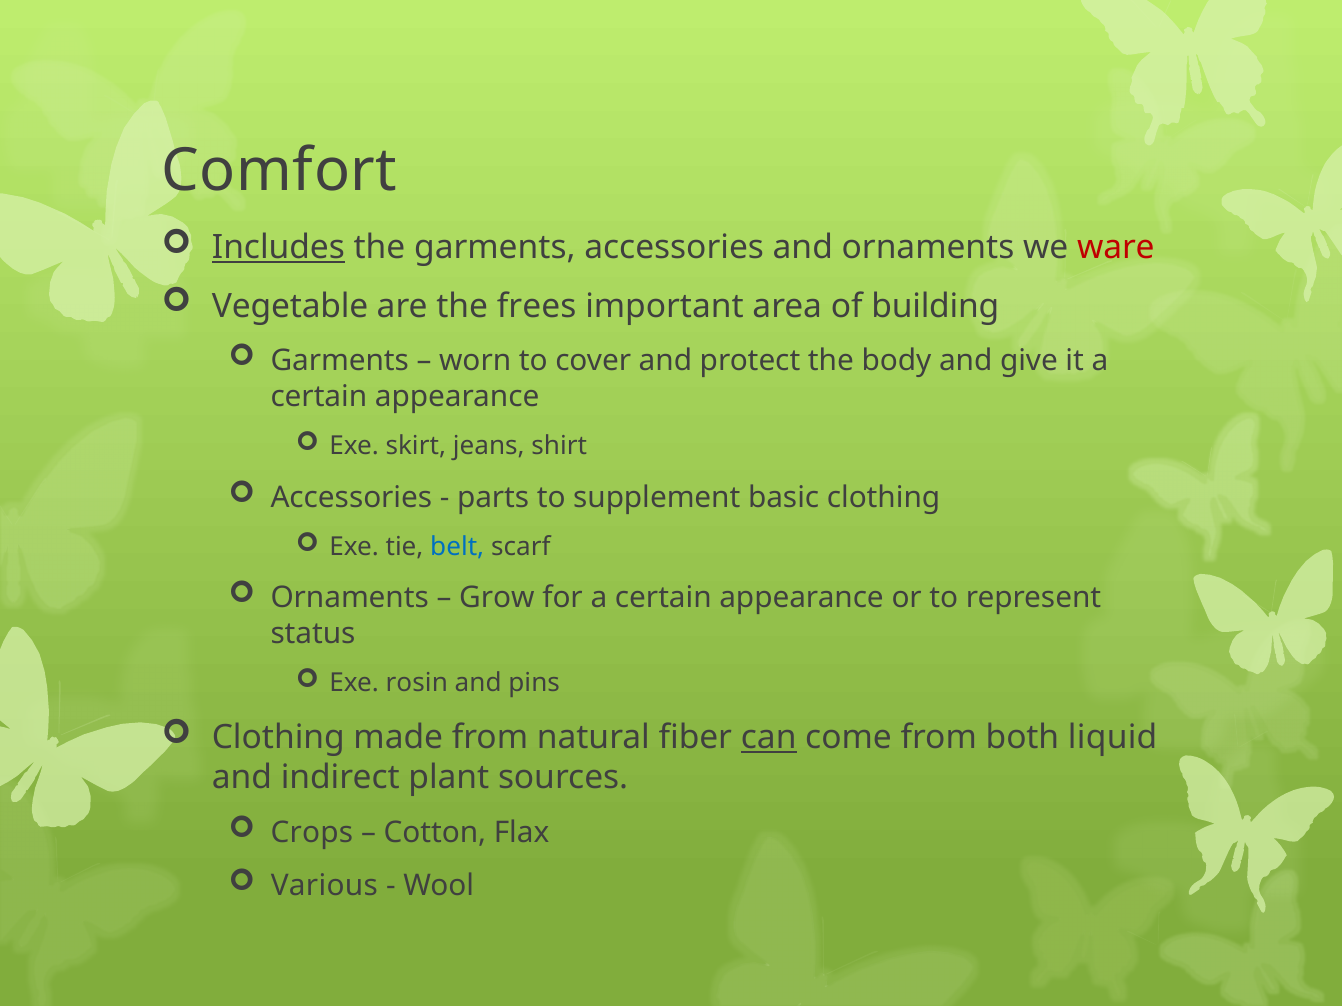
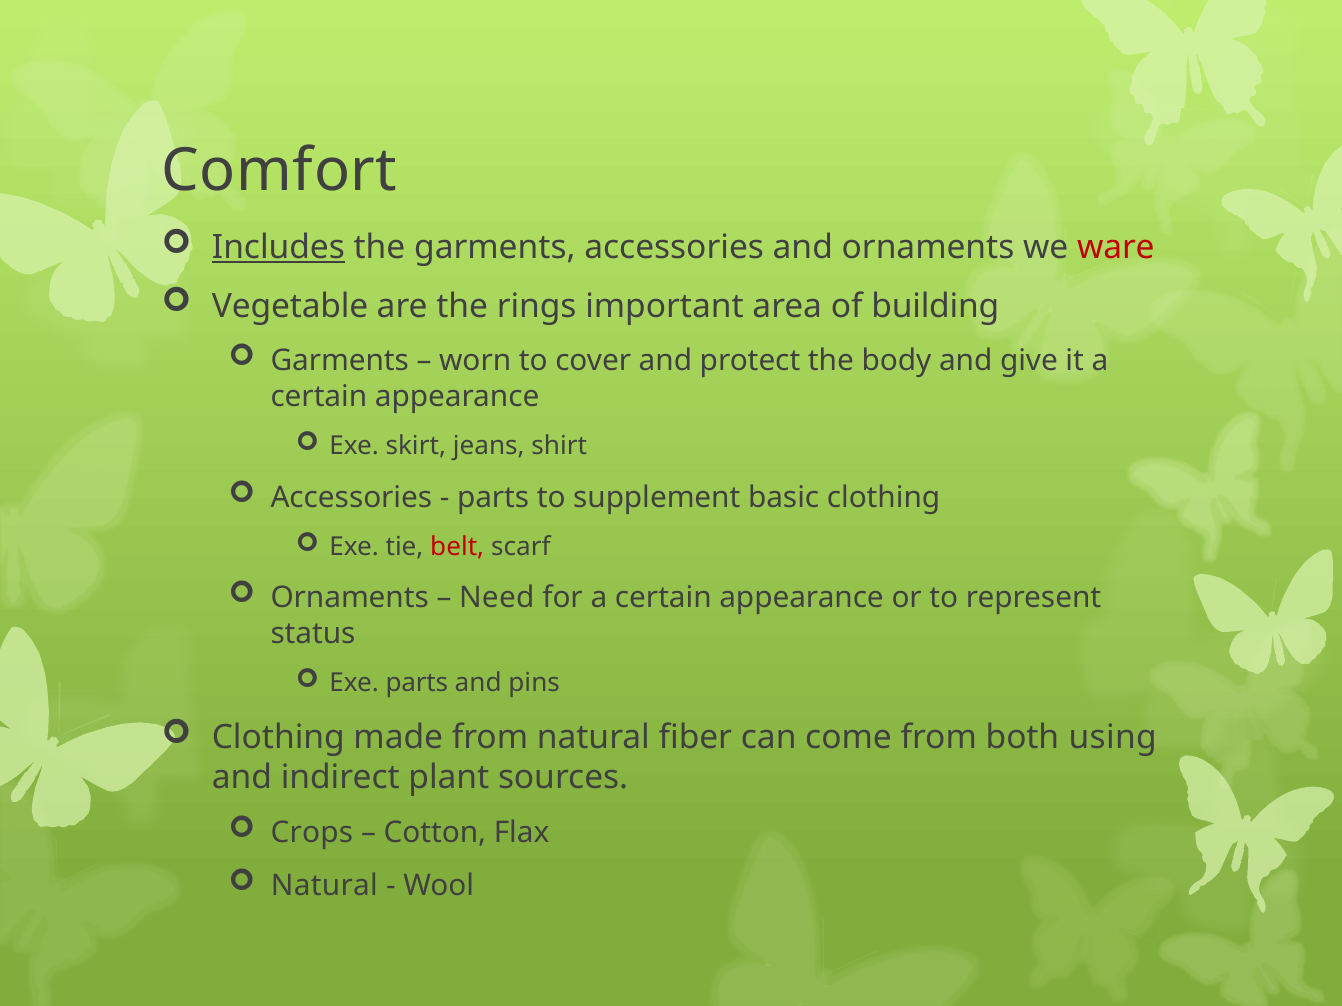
frees: frees -> rings
belt colour: blue -> red
Grow: Grow -> Need
Exe rosin: rosin -> parts
can underline: present -> none
liquid: liquid -> using
Various at (324, 886): Various -> Natural
